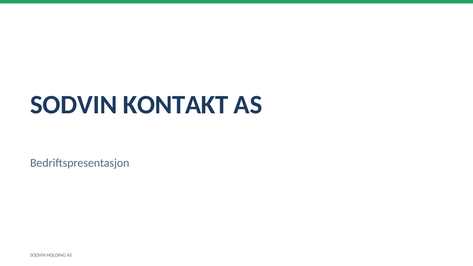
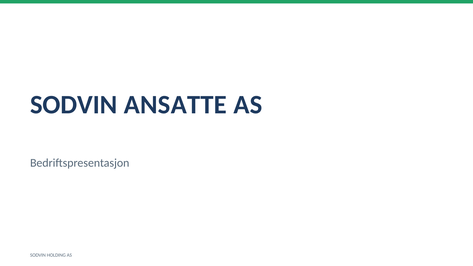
KONTAKT: KONTAKT -> ANSATTE
